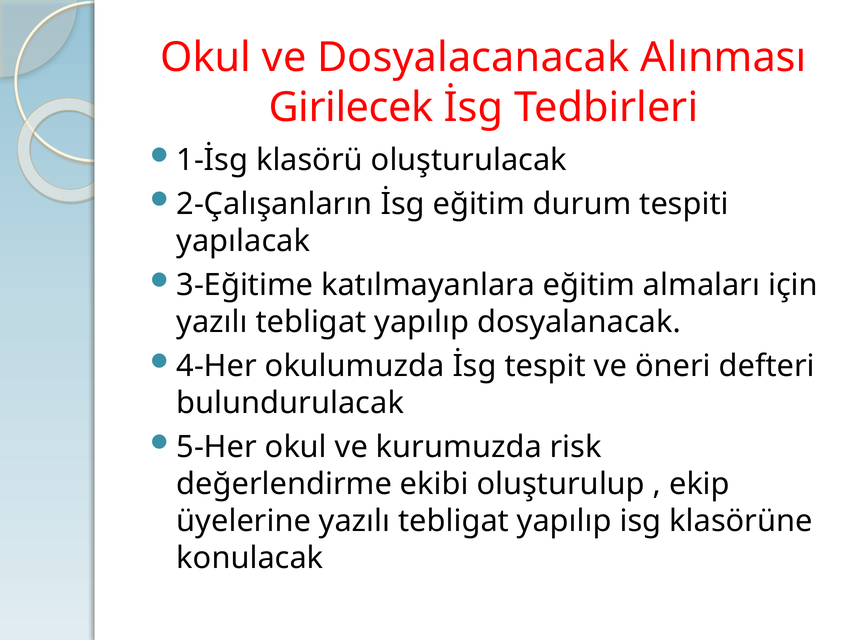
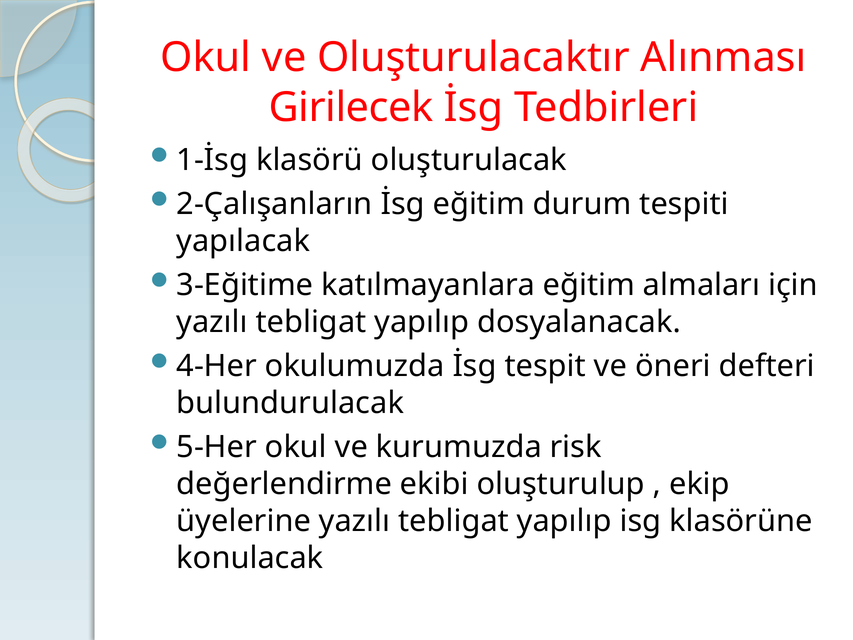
Dosyalacanacak: Dosyalacanacak -> Oluşturulacaktır
